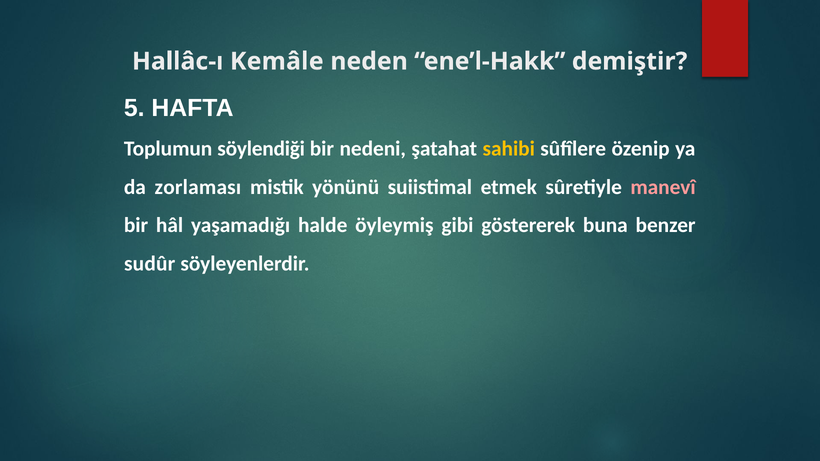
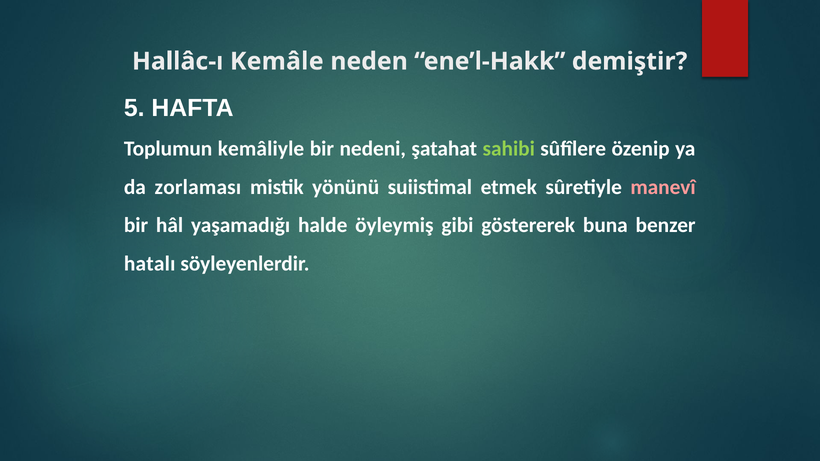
söylendiği: söylendiği -> kemâliyle
sahibi colour: yellow -> light green
sudûr: sudûr -> hatalı
